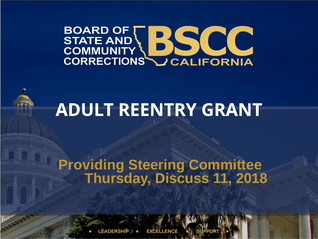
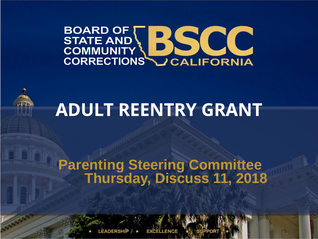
Providing: Providing -> Parenting
